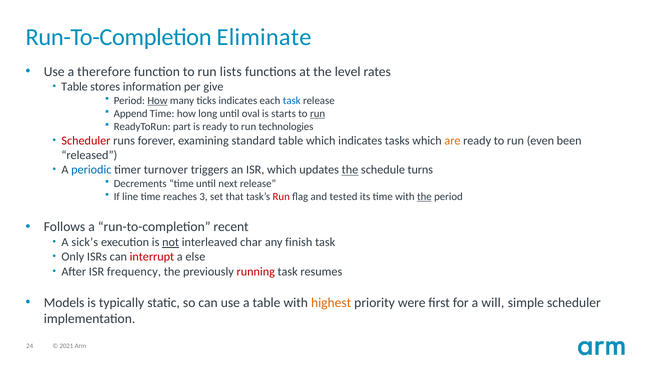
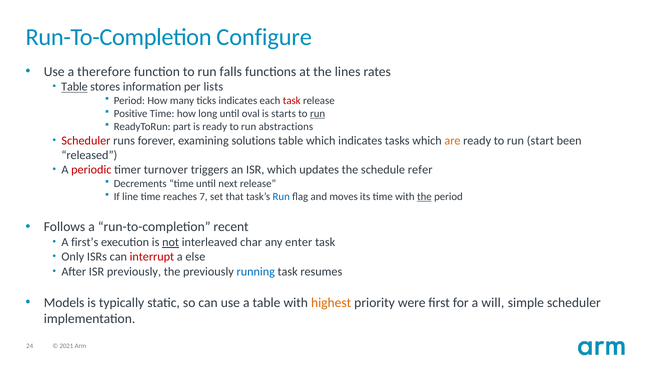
Eliminate: Eliminate -> Configure
lists: lists -> falls
level: level -> lines
Table at (75, 87) underline: none -> present
give: give -> lists
How at (157, 101) underline: present -> none
task at (292, 101) colour: blue -> red
Append: Append -> Positive
technologies: technologies -> abstractions
standard: standard -> solutions
even: even -> start
periodic colour: blue -> red
the at (350, 170) underline: present -> none
turns: turns -> refer
3: 3 -> 7
Run at (281, 196) colour: red -> blue
tested: tested -> moves
sick’s: sick’s -> first’s
finish: finish -> enter
ISR frequency: frequency -> previously
running colour: red -> blue
